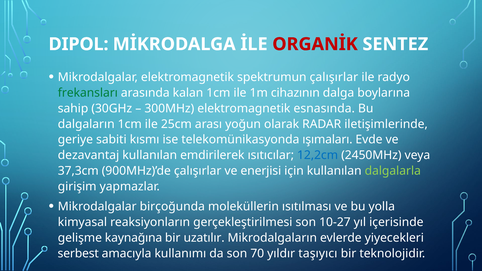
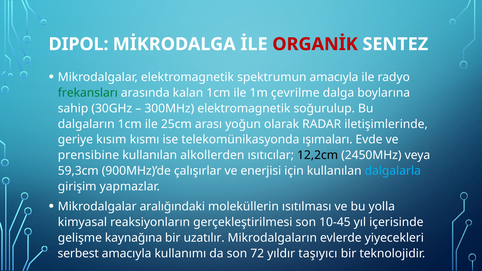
spektrumun çalışırlar: çalışırlar -> amacıyla
cihazının: cihazının -> çevrilme
esnasında: esnasında -> soğurulup
sabiti: sabiti -> kısım
dezavantaj: dezavantaj -> prensibine
emdirilerek: emdirilerek -> alkollerden
12,2cm colour: blue -> black
37,3cm: 37,3cm -> 59,3cm
dalgalarla colour: light green -> light blue
birçoğunda: birçoğunda -> aralığındaki
10-27: 10-27 -> 10-45
70: 70 -> 72
